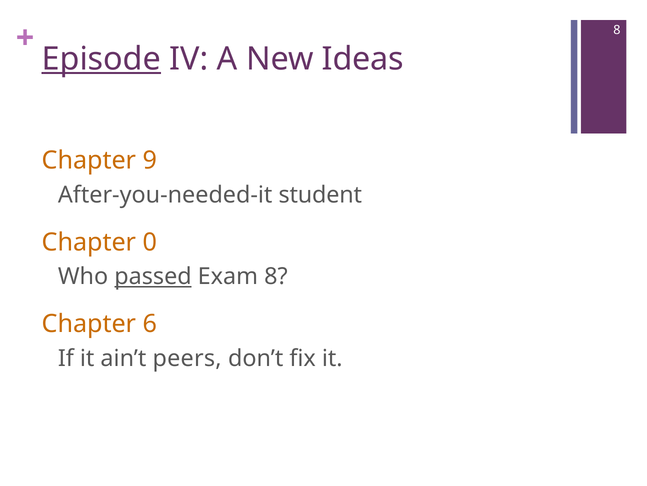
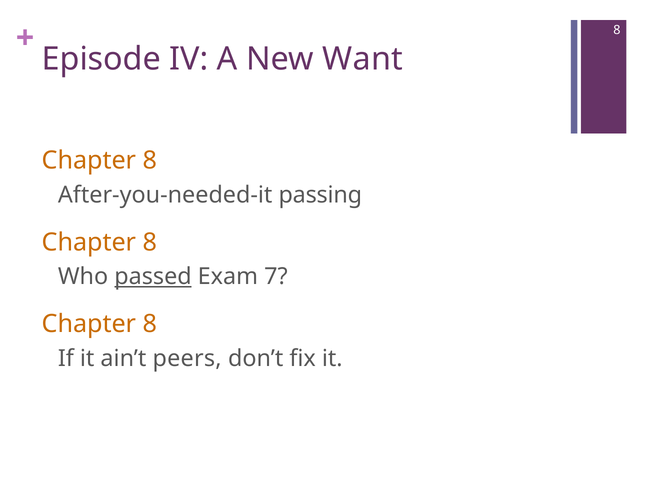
Episode underline: present -> none
Ideas: Ideas -> Want
9 at (150, 160): 9 -> 8
student: student -> passing
0 at (150, 242): 0 -> 8
Exam 8: 8 -> 7
6 at (150, 323): 6 -> 8
